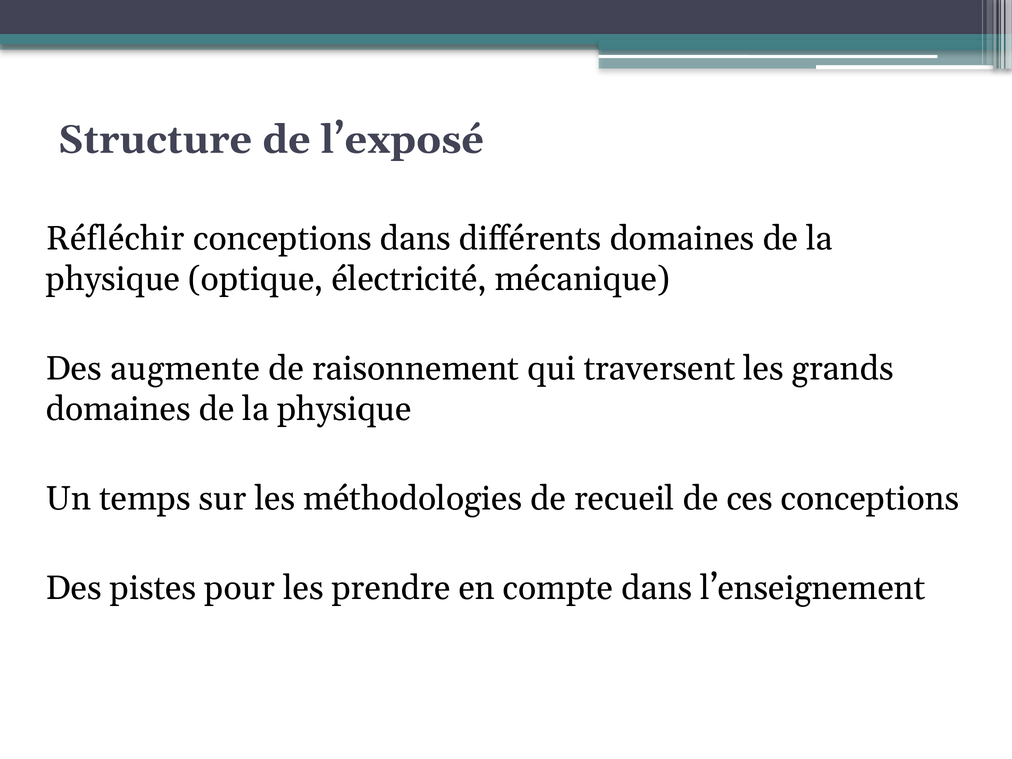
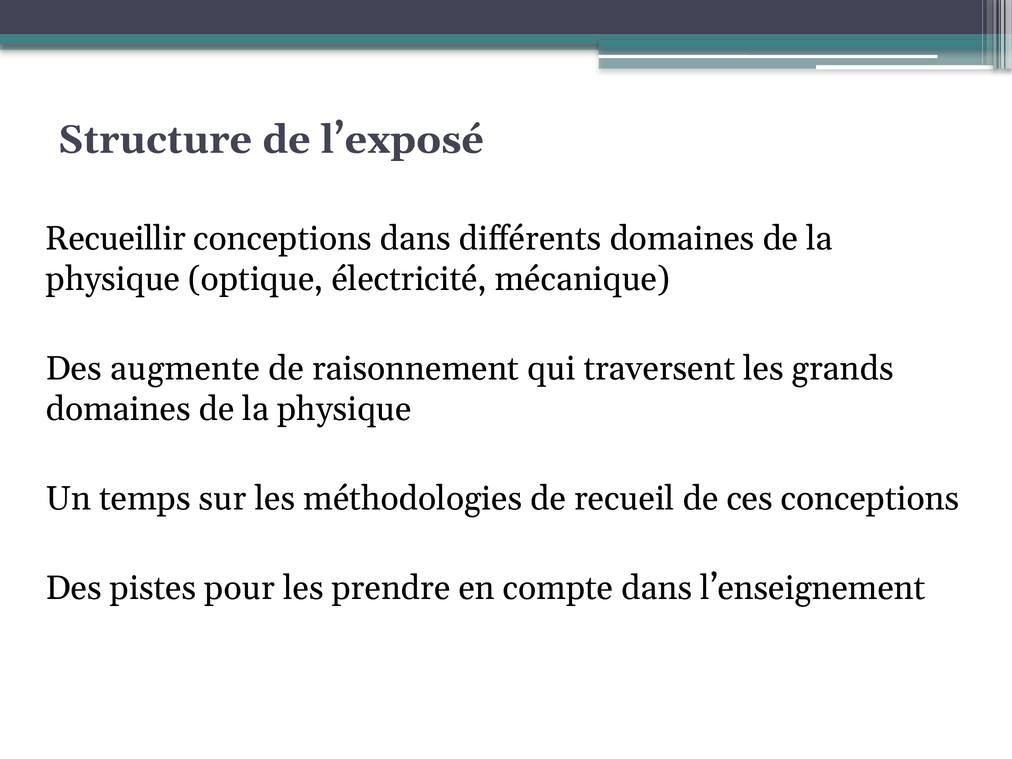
Réfléchir: Réfléchir -> Recueillir
